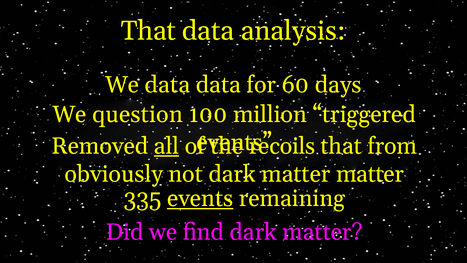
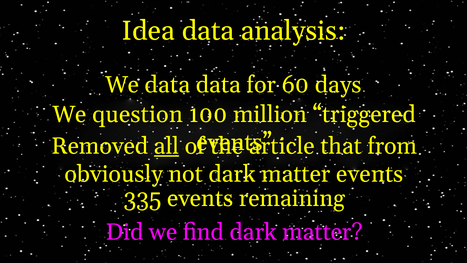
That at (148, 31): That -> Idea
recoils: recoils -> article
matter matter: matter -> events
events at (200, 198) underline: present -> none
